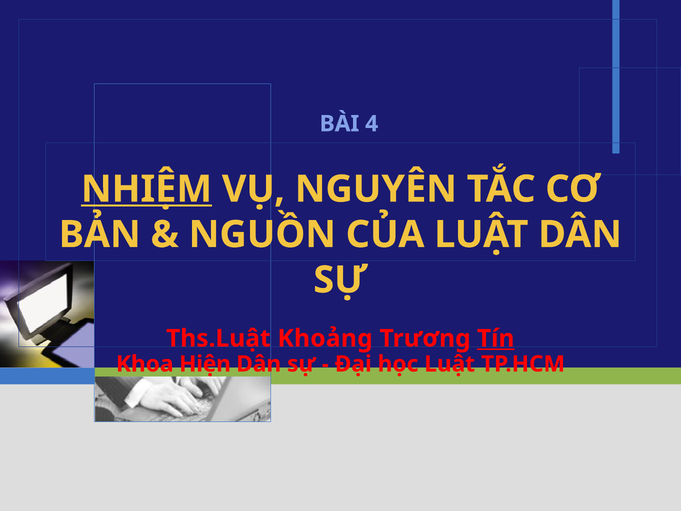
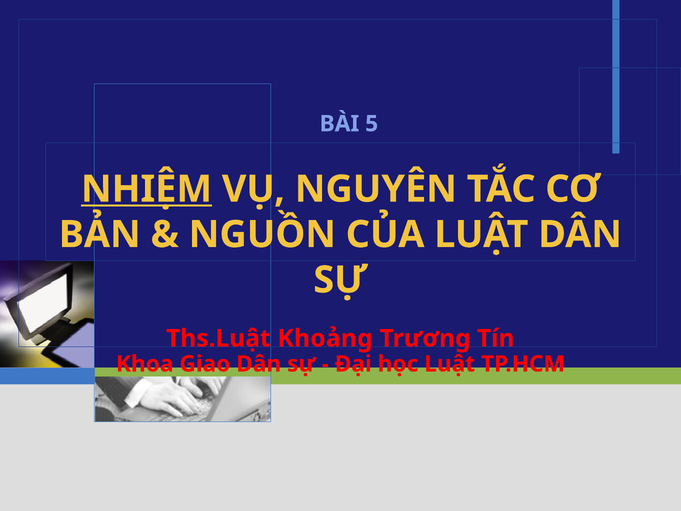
4: 4 -> 5
Tín underline: present -> none
Hiện: Hiện -> Giao
